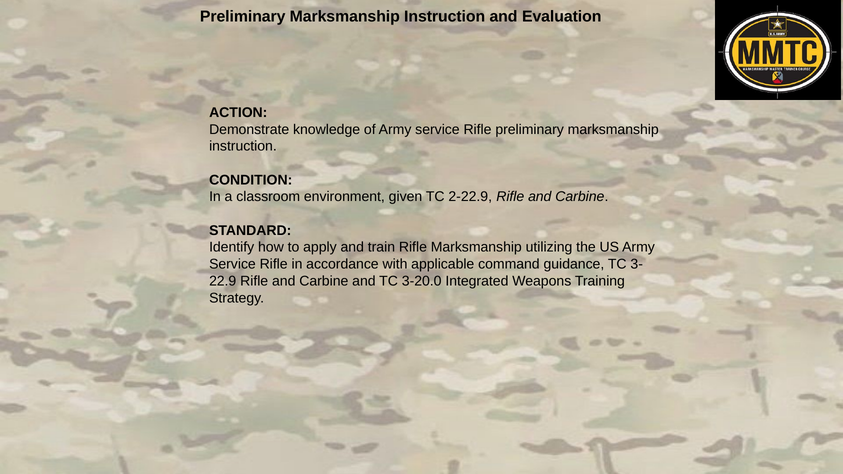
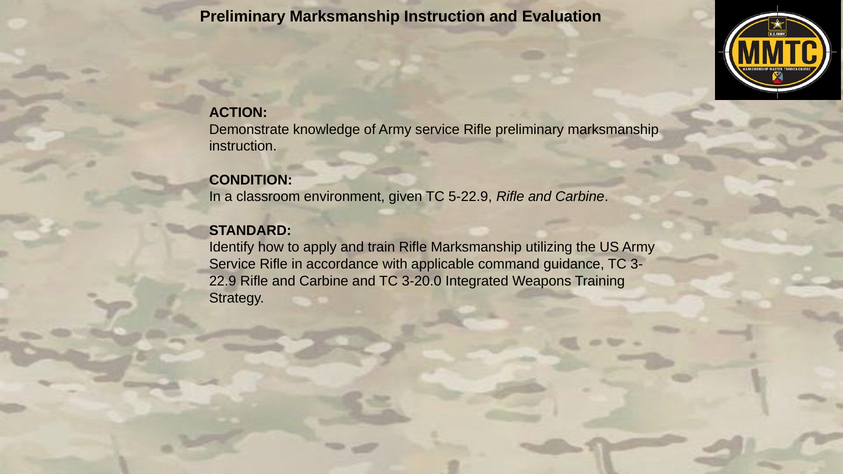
2-22.9: 2-22.9 -> 5-22.9
